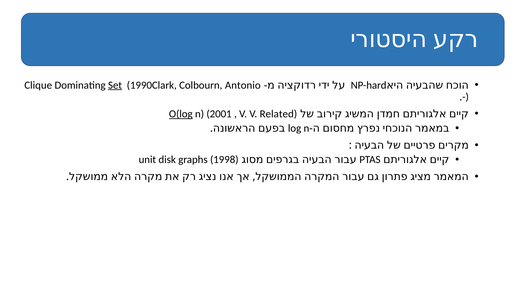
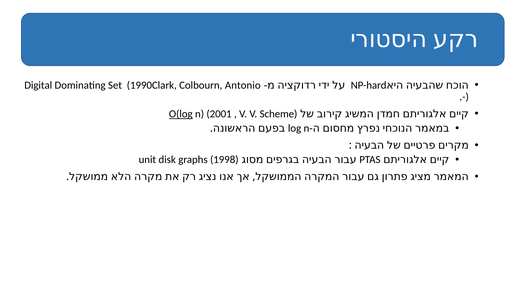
Clique: Clique -> Digital
Set underline: present -> none
Related: Related -> Scheme
